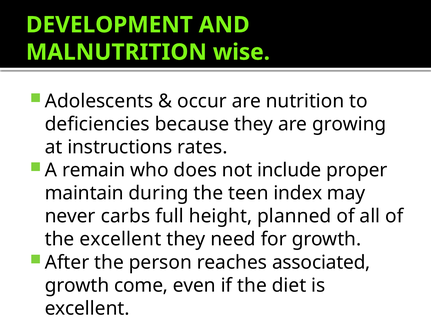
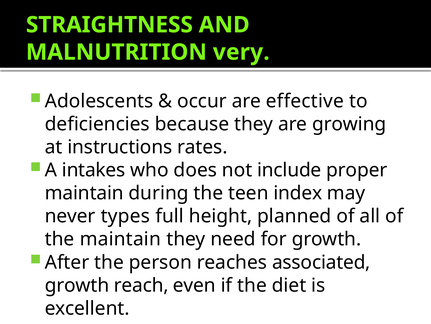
DEVELOPMENT: DEVELOPMENT -> STRAIGHTNESS
wise: wise -> very
nutrition: nutrition -> effective
remain: remain -> intakes
carbs: carbs -> types
the excellent: excellent -> maintain
come: come -> reach
